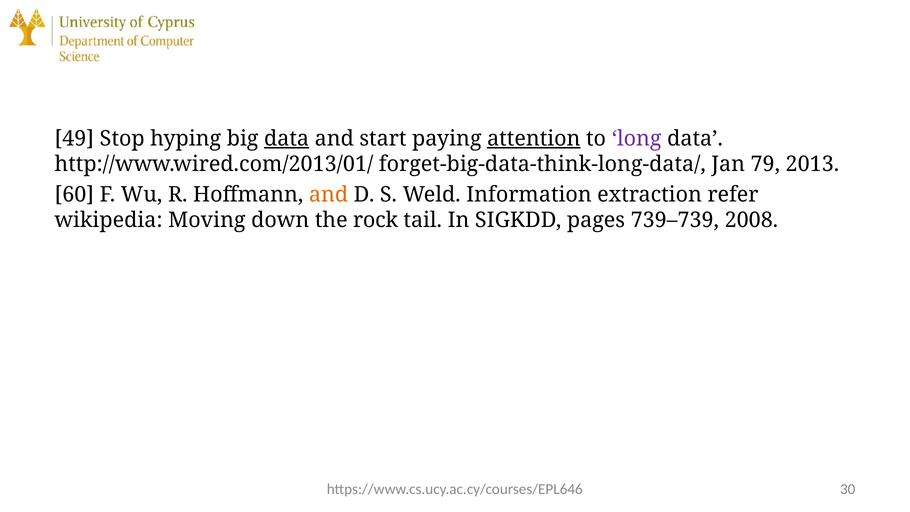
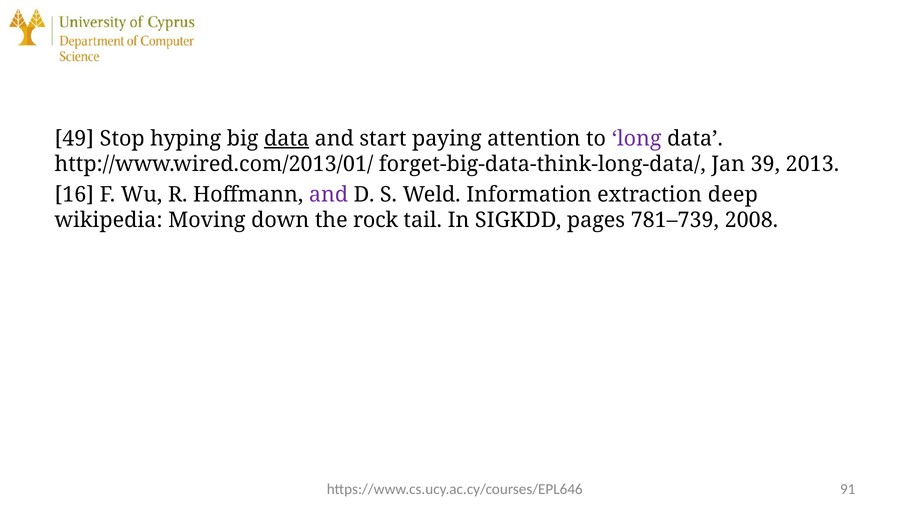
attention underline: present -> none
79: 79 -> 39
60: 60 -> 16
and at (329, 194) colour: orange -> purple
refer: refer -> deep
739–739: 739–739 -> 781–739
30: 30 -> 91
